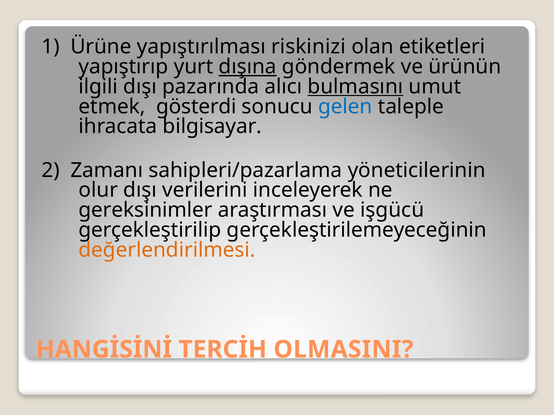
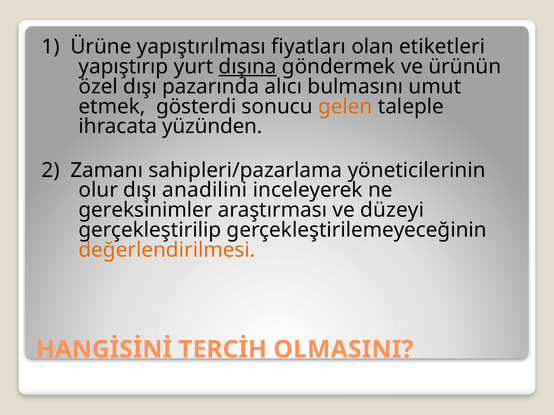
riskinizi: riskinizi -> fiyatları
ilgili: ilgili -> özel
bulmasını underline: present -> none
gelen colour: blue -> orange
bilgisayar: bilgisayar -> yüzünden
verilerini: verilerini -> anadilini
işgücü: işgücü -> düzeyi
